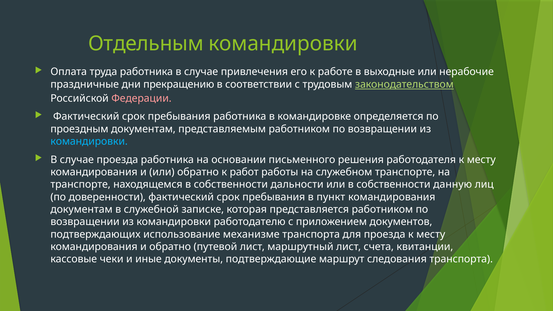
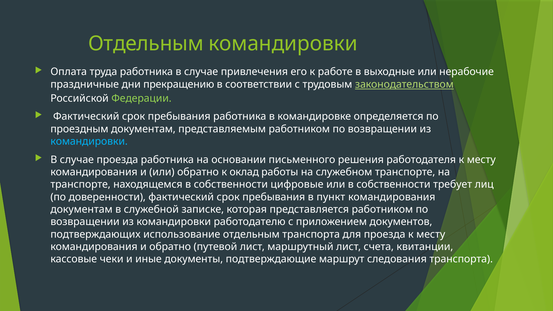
Федерации colour: pink -> light green
работ: работ -> оклад
дальности: дальности -> цифровые
данную: данную -> требует
использование механизме: механизме -> отдельным
